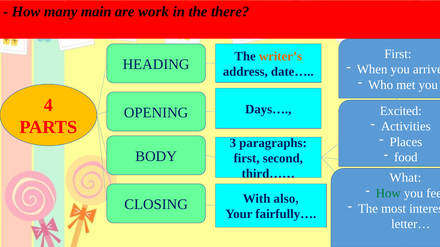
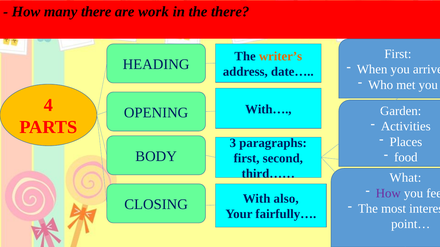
many main: main -> there
Days…: Days… -> With…
Excited: Excited -> Garden
How at (388, 194) colour: green -> purple
letter…: letter… -> point…
